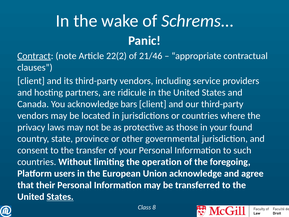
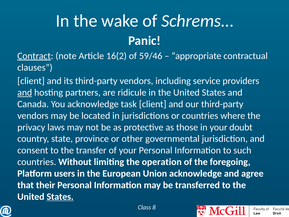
22(2: 22(2 -> 16(2
21/46: 21/46 -> 59/46
and at (25, 92) underline: none -> present
bars: bars -> task
found: found -> doubt
